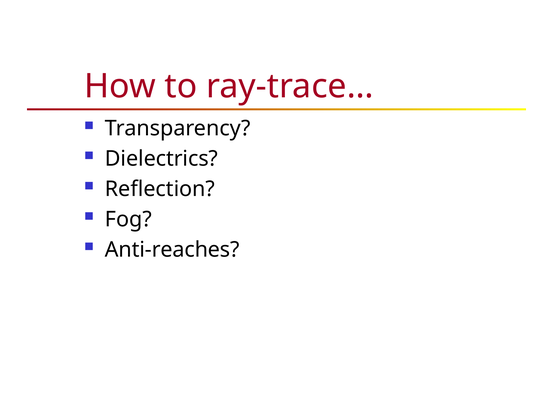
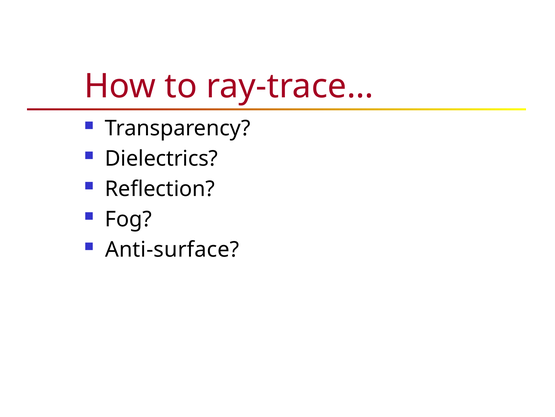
Anti-reaches: Anti-reaches -> Anti-surface
